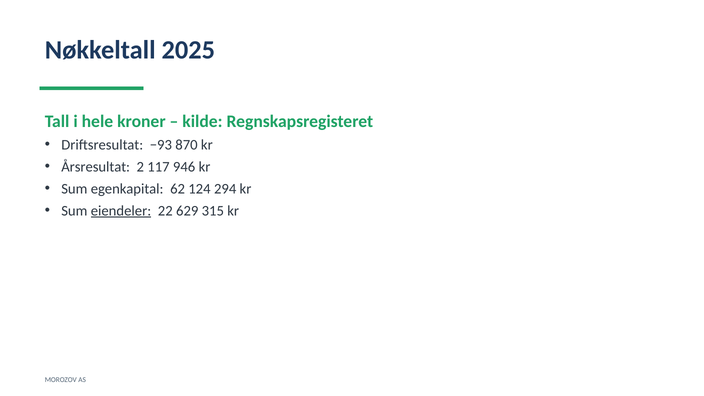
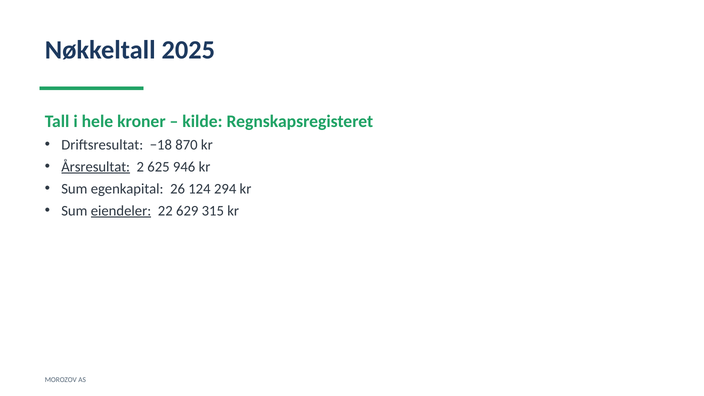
−93: −93 -> −18
Årsresultat underline: none -> present
117: 117 -> 625
62: 62 -> 26
